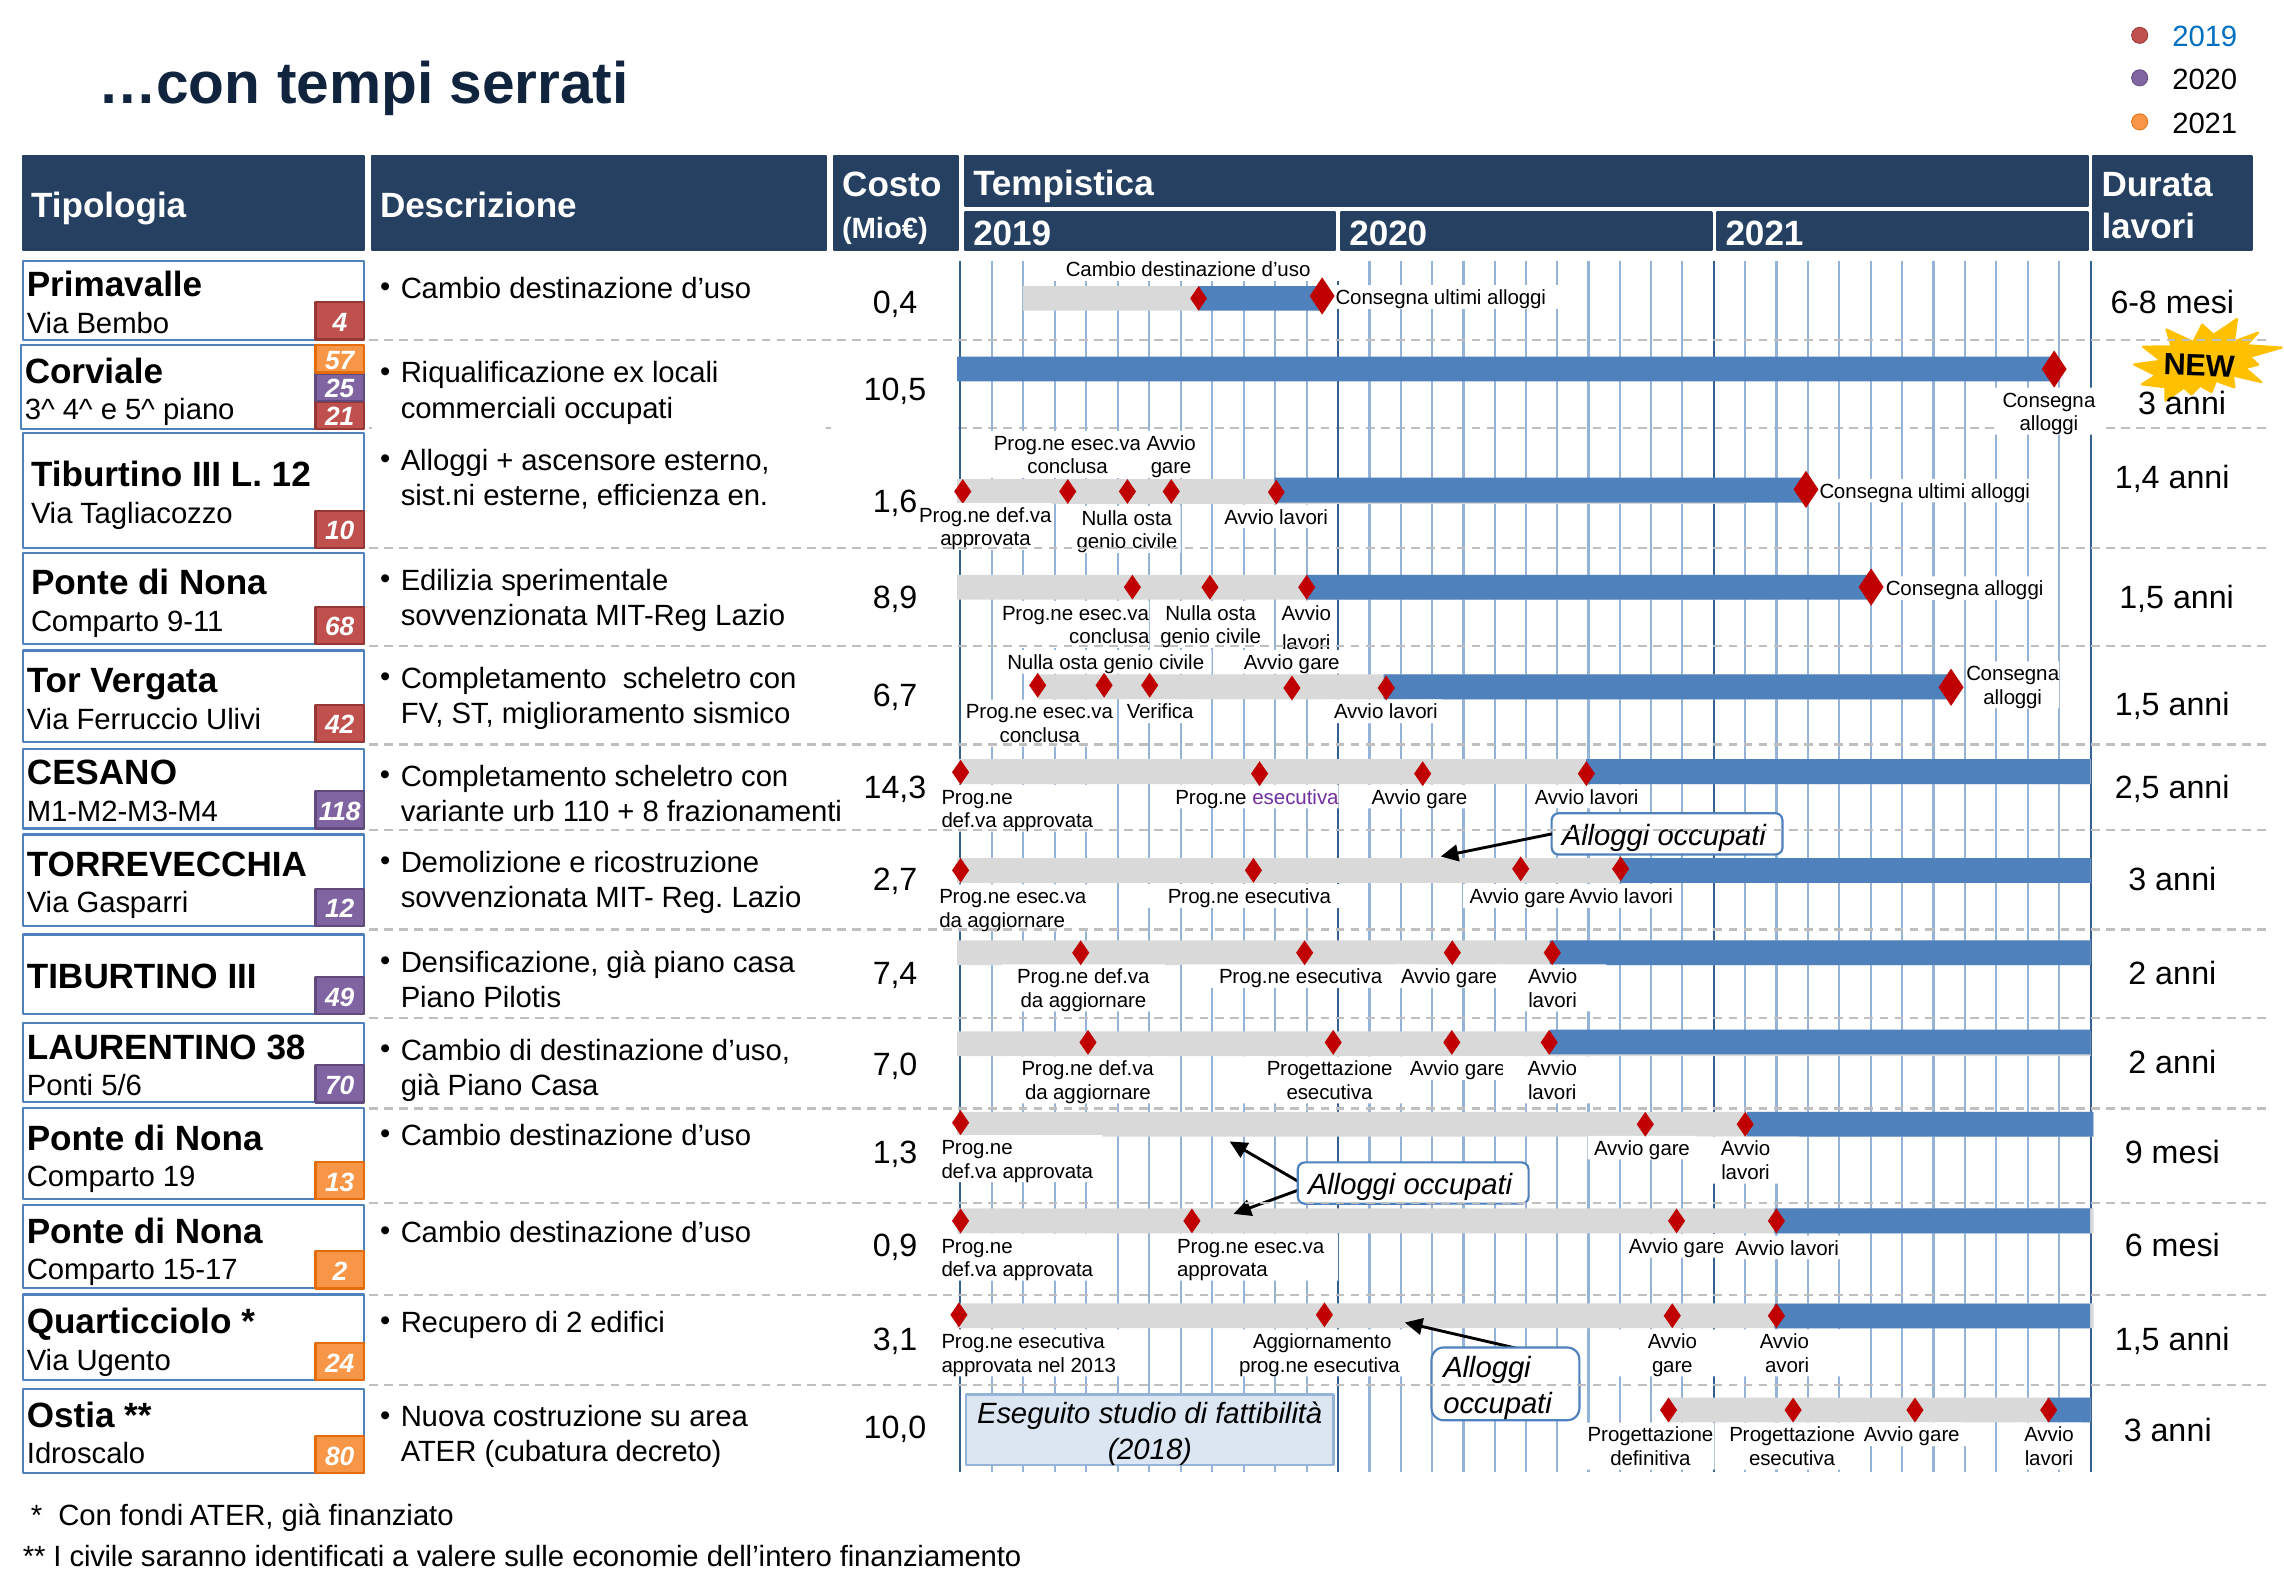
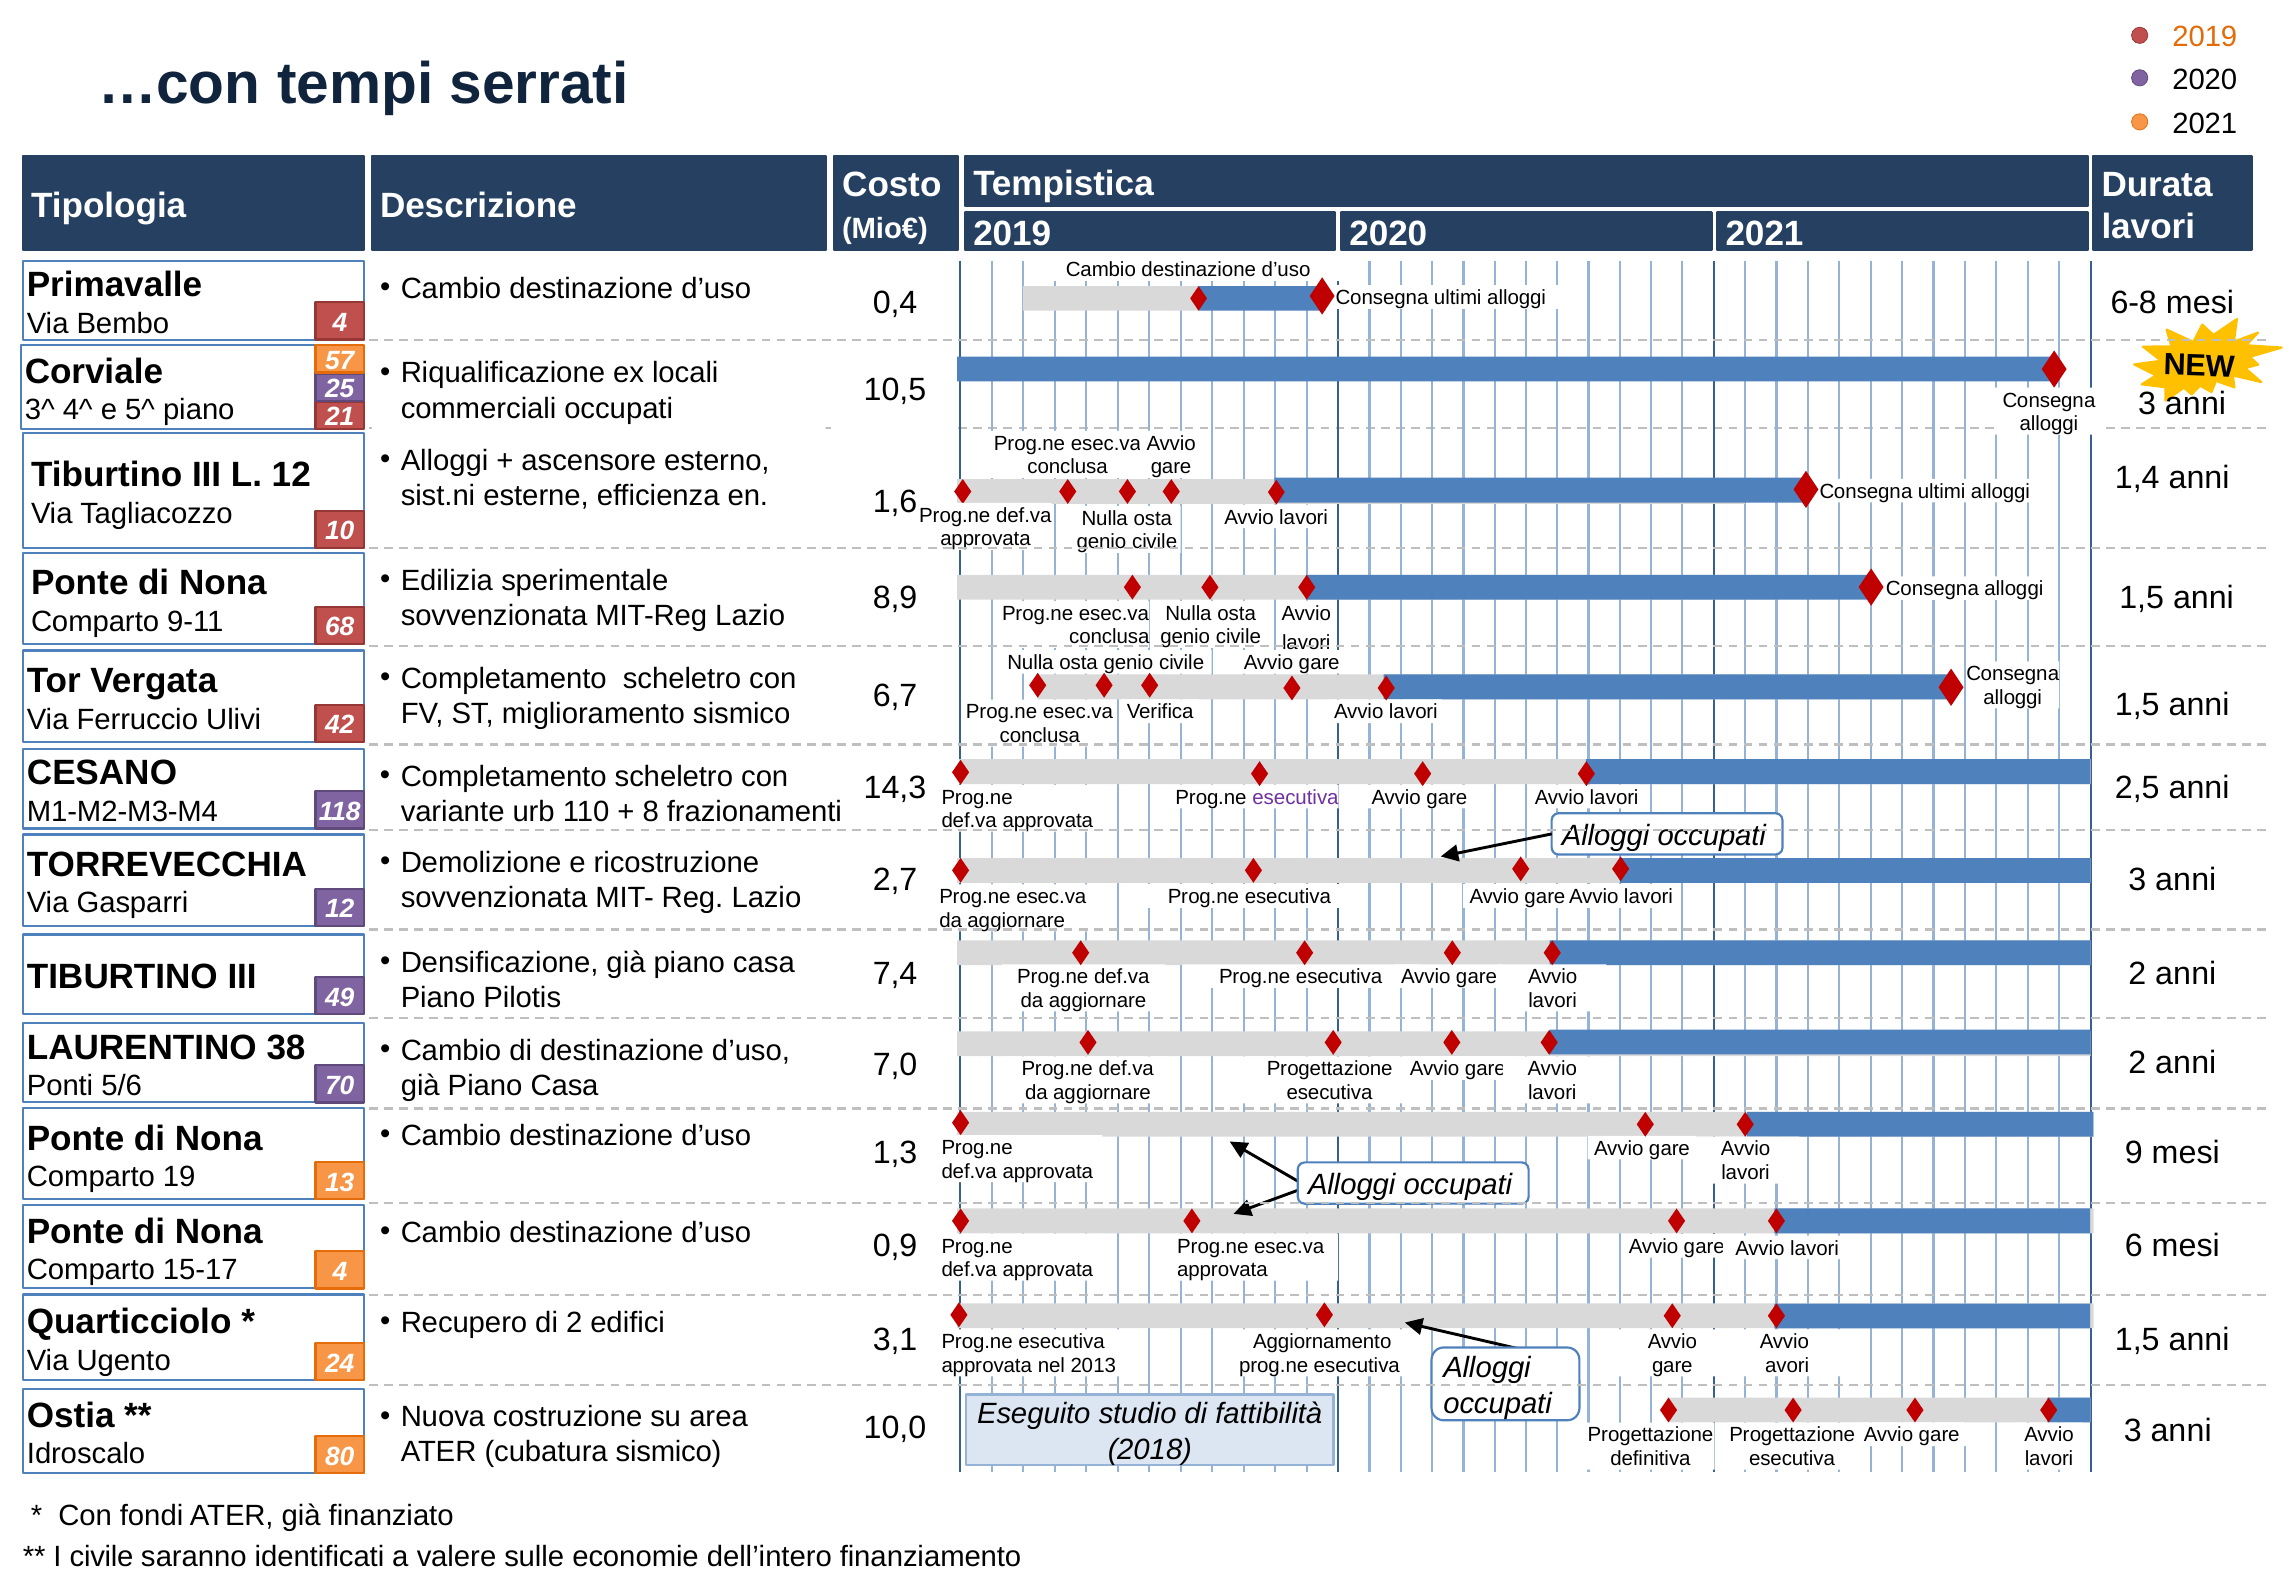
2019 at (2205, 37) colour: blue -> orange
15-17 2: 2 -> 4
cubatura decreto: decreto -> sismico
